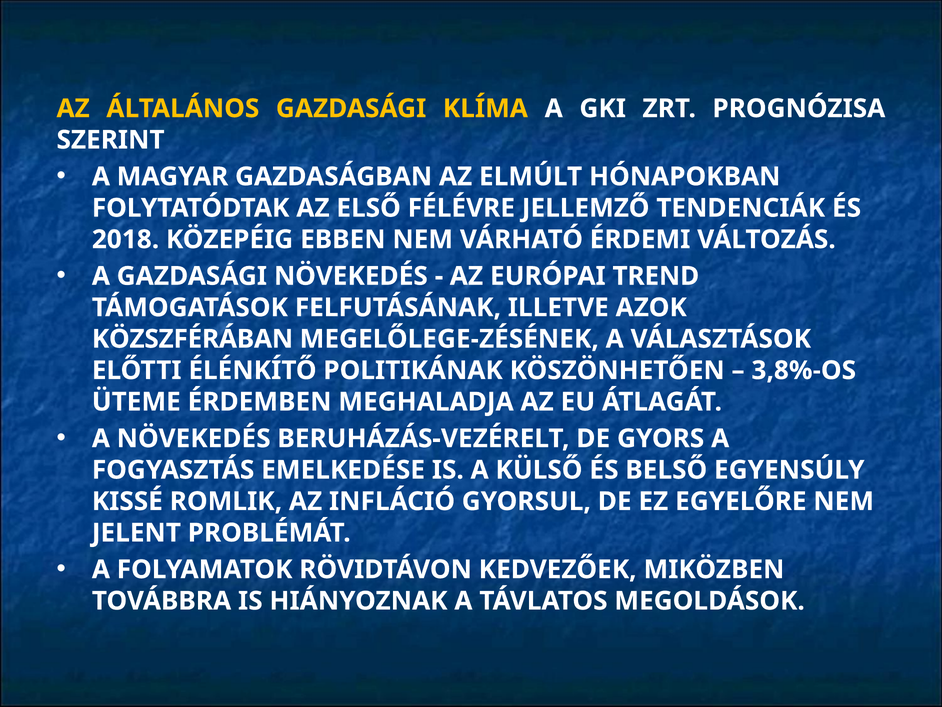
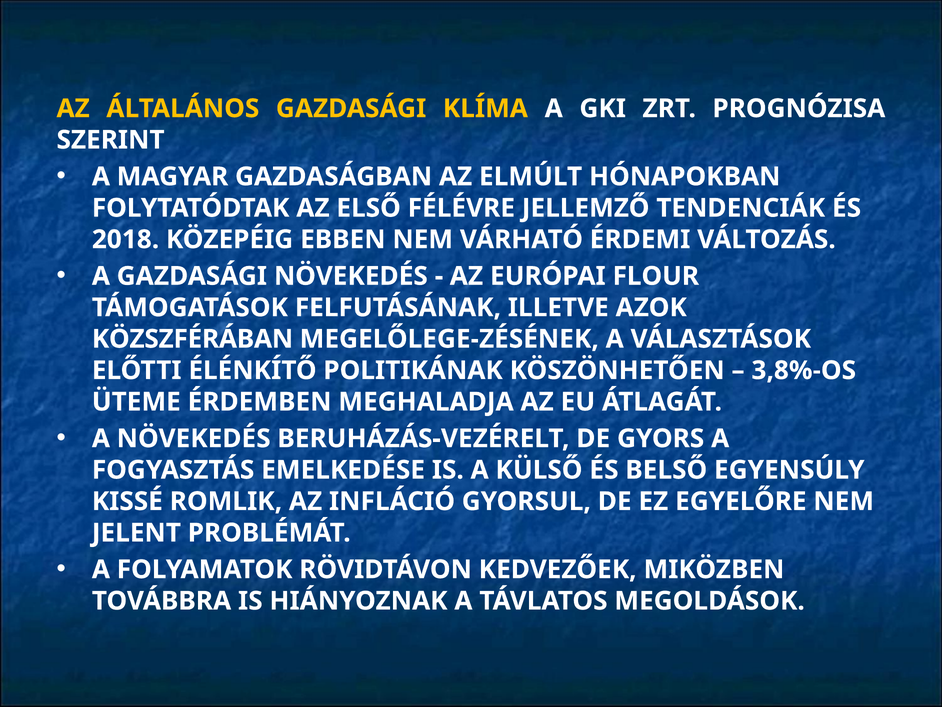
TREND: TREND -> FLOUR
